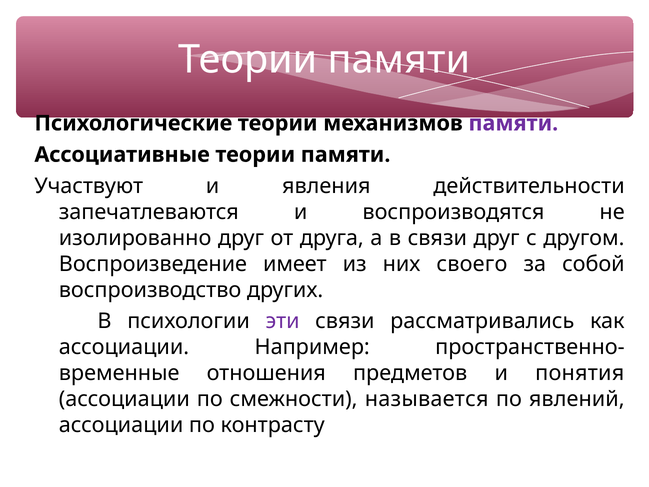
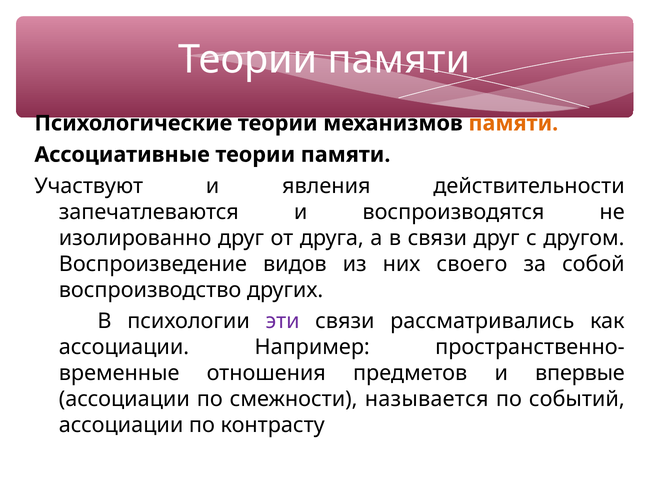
памяти at (513, 123) colour: purple -> orange
имеет: имеет -> видов
понятия: понятия -> впервые
явлений: явлений -> событий
